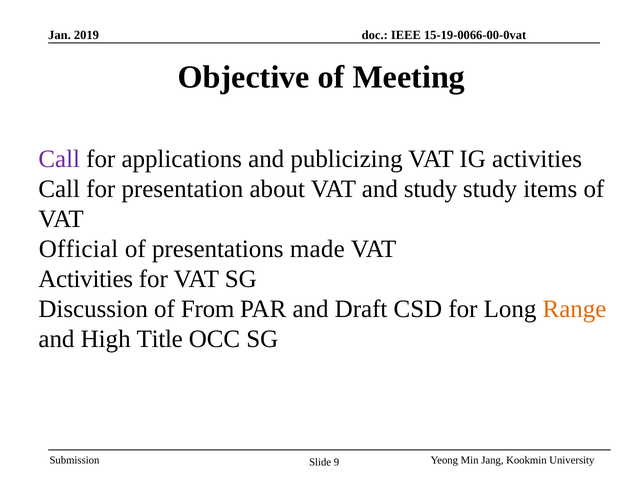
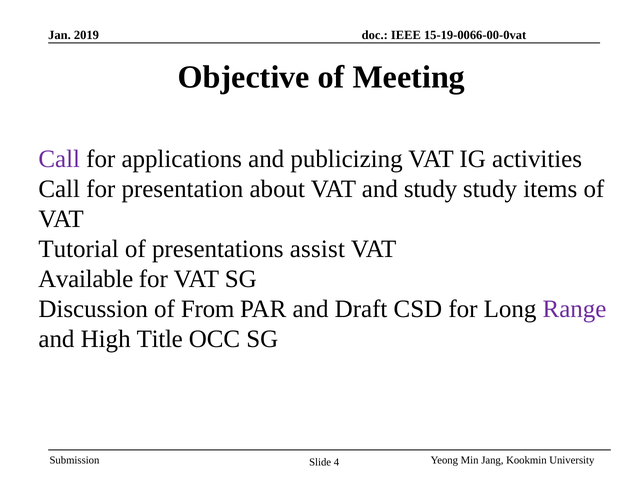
Official: Official -> Tutorial
made: made -> assist
Activities at (86, 279): Activities -> Available
Range colour: orange -> purple
9: 9 -> 4
